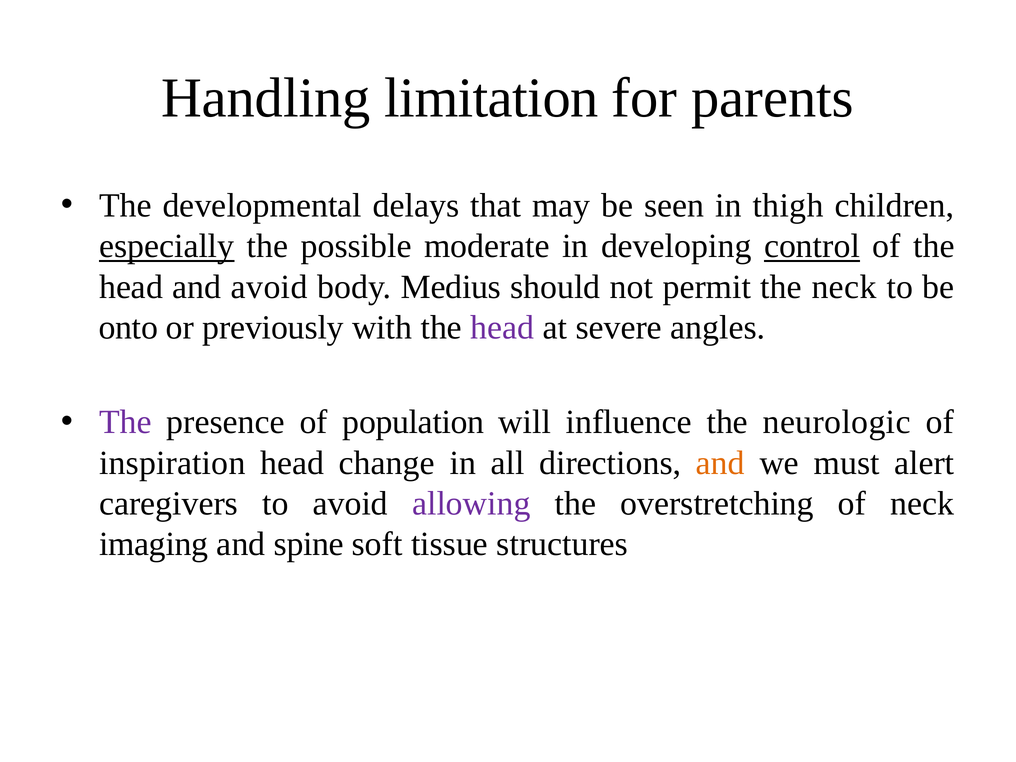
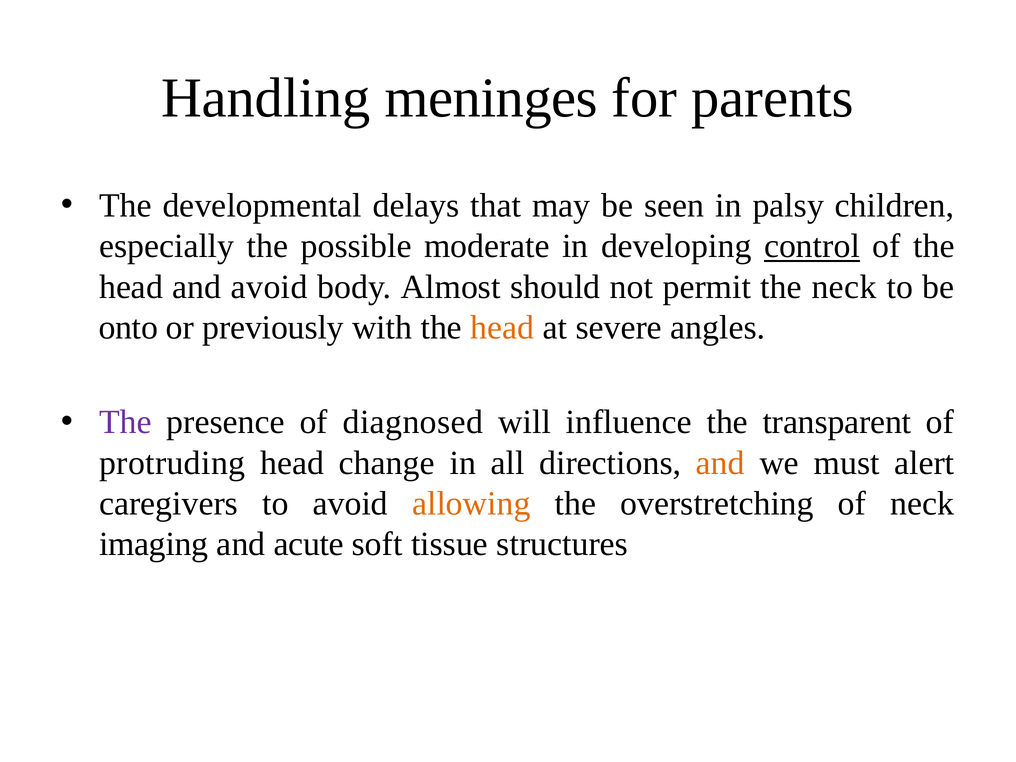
limitation: limitation -> meninges
thigh: thigh -> palsy
especially underline: present -> none
Medius: Medius -> Almost
head at (502, 327) colour: purple -> orange
population: population -> diagnosed
neurologic: neurologic -> transparent
inspiration: inspiration -> protruding
allowing colour: purple -> orange
spine: spine -> acute
